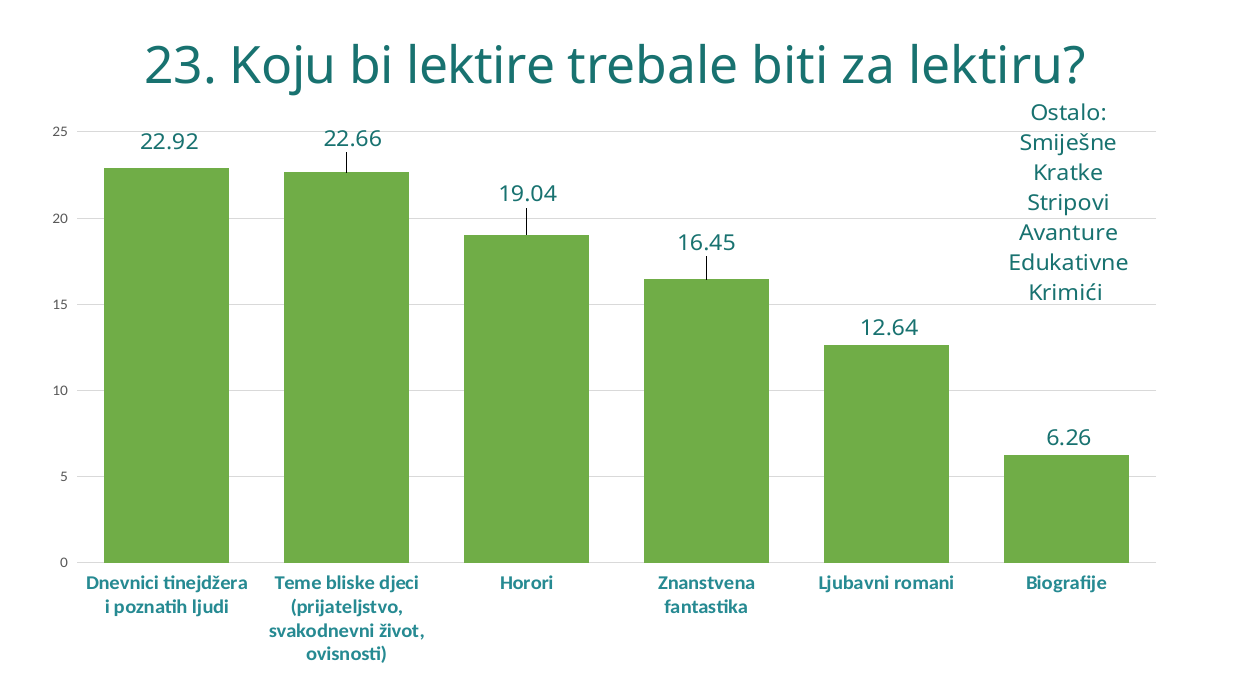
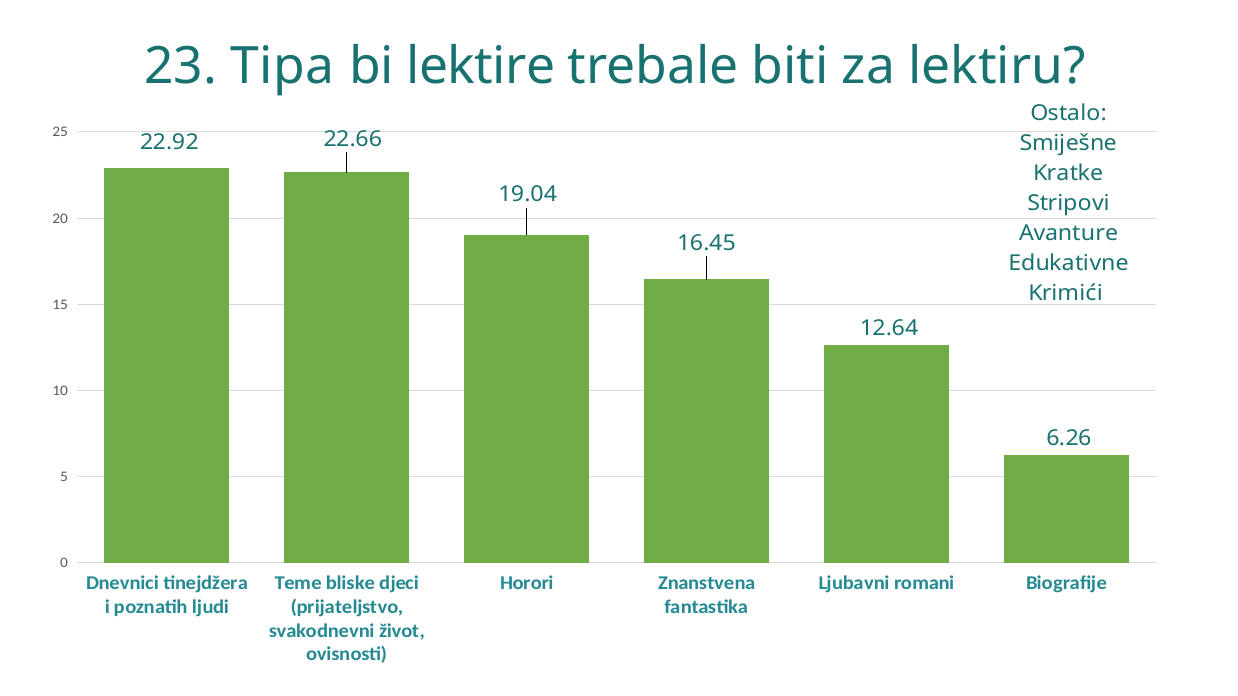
Koju: Koju -> Tipa
